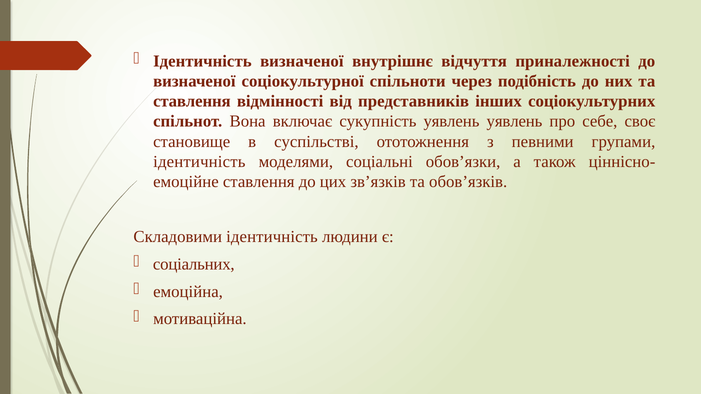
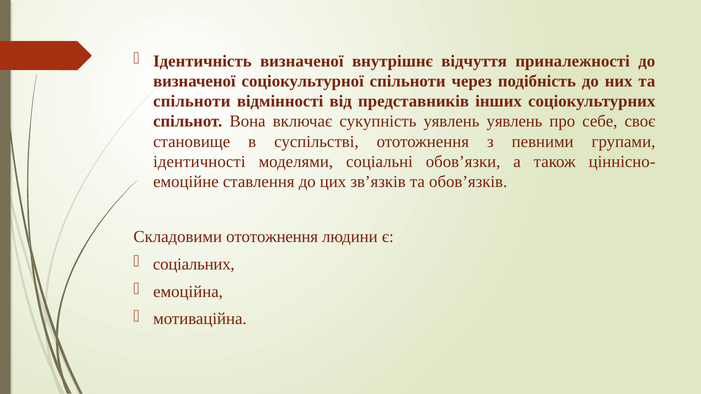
ставлення at (192, 101): ставлення -> спільноти
ідентичність at (199, 162): ідентичність -> ідентичності
Складовими ідентичність: ідентичність -> ототожнення
